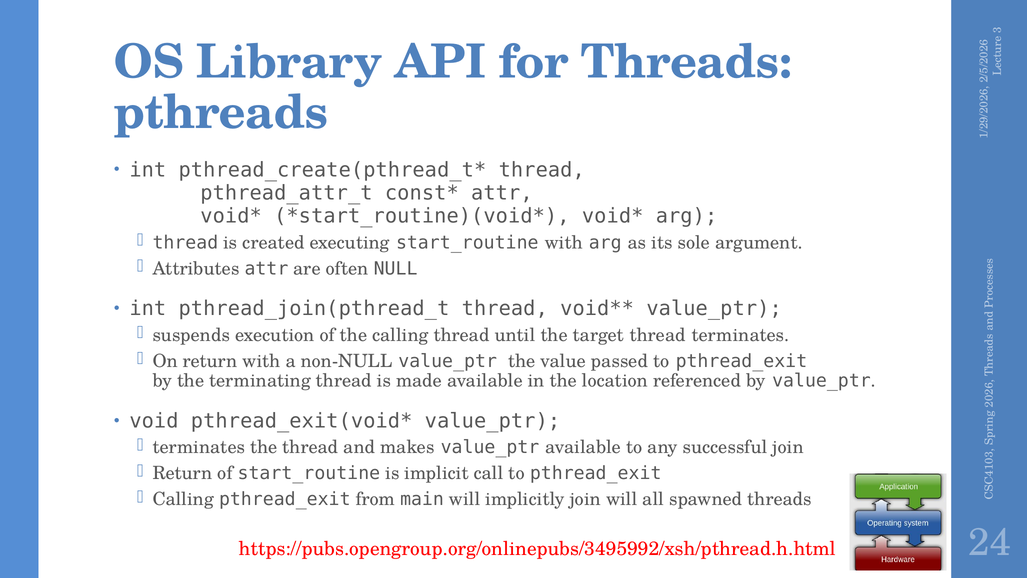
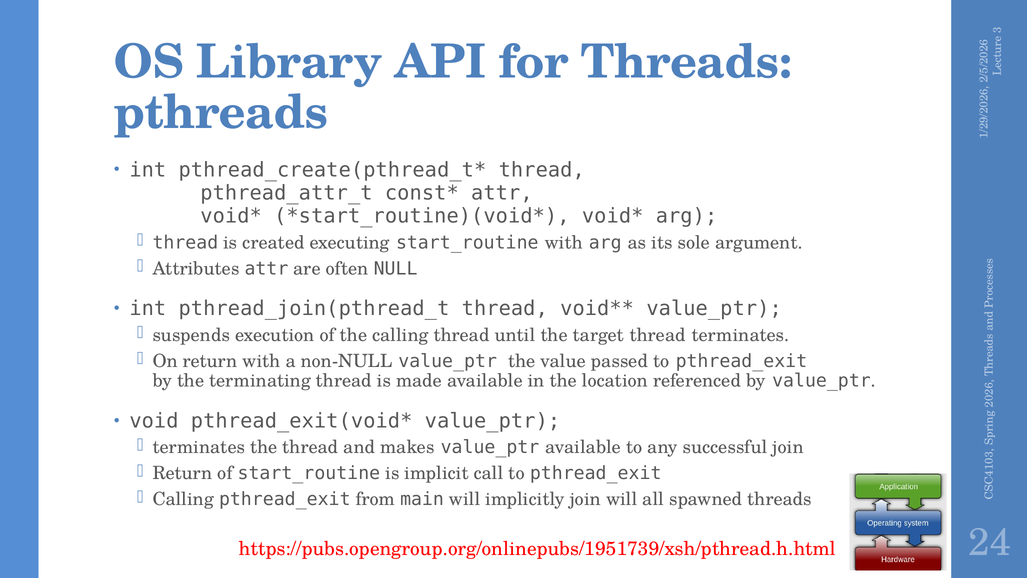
https://pubs.opengroup.org/onlinepubs/3495992/xsh/pthread.h.html: https://pubs.opengroup.org/onlinepubs/3495992/xsh/pthread.h.html -> https://pubs.opengroup.org/onlinepubs/1951739/xsh/pthread.h.html
